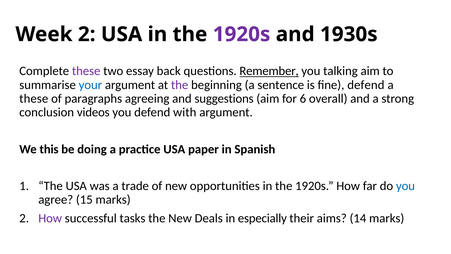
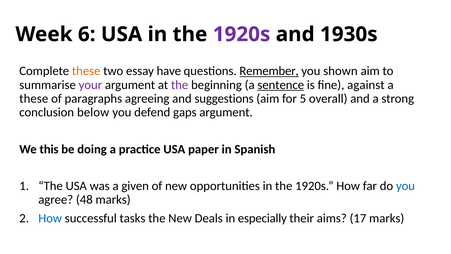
Week 2: 2 -> 6
these at (86, 71) colour: purple -> orange
back: back -> have
talking: talking -> shown
your colour: blue -> purple
sentence underline: none -> present
fine defend: defend -> against
6: 6 -> 5
videos: videos -> below
with: with -> gaps
trade: trade -> given
15: 15 -> 48
How at (50, 218) colour: purple -> blue
14: 14 -> 17
